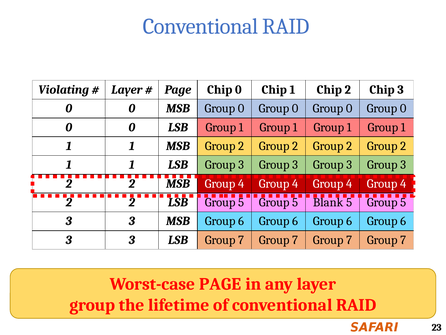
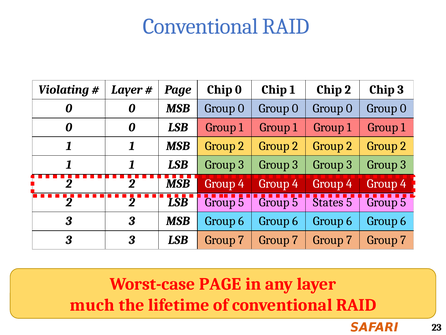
Blank: Blank -> States
group at (92, 305): group -> much
